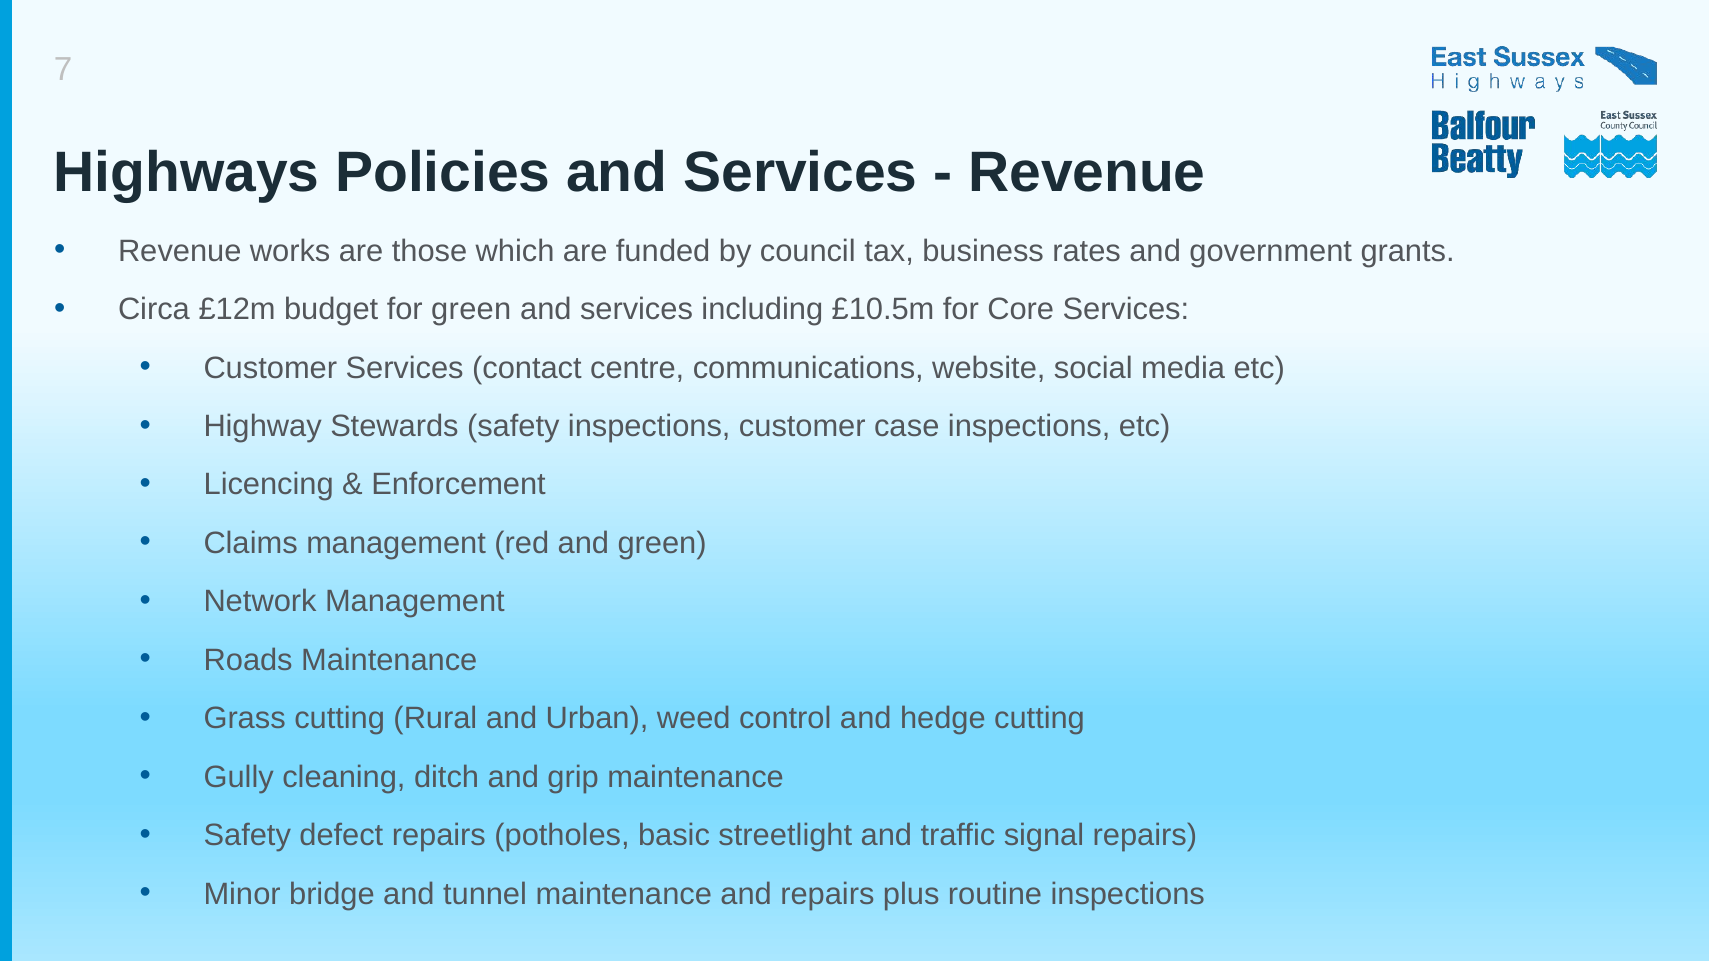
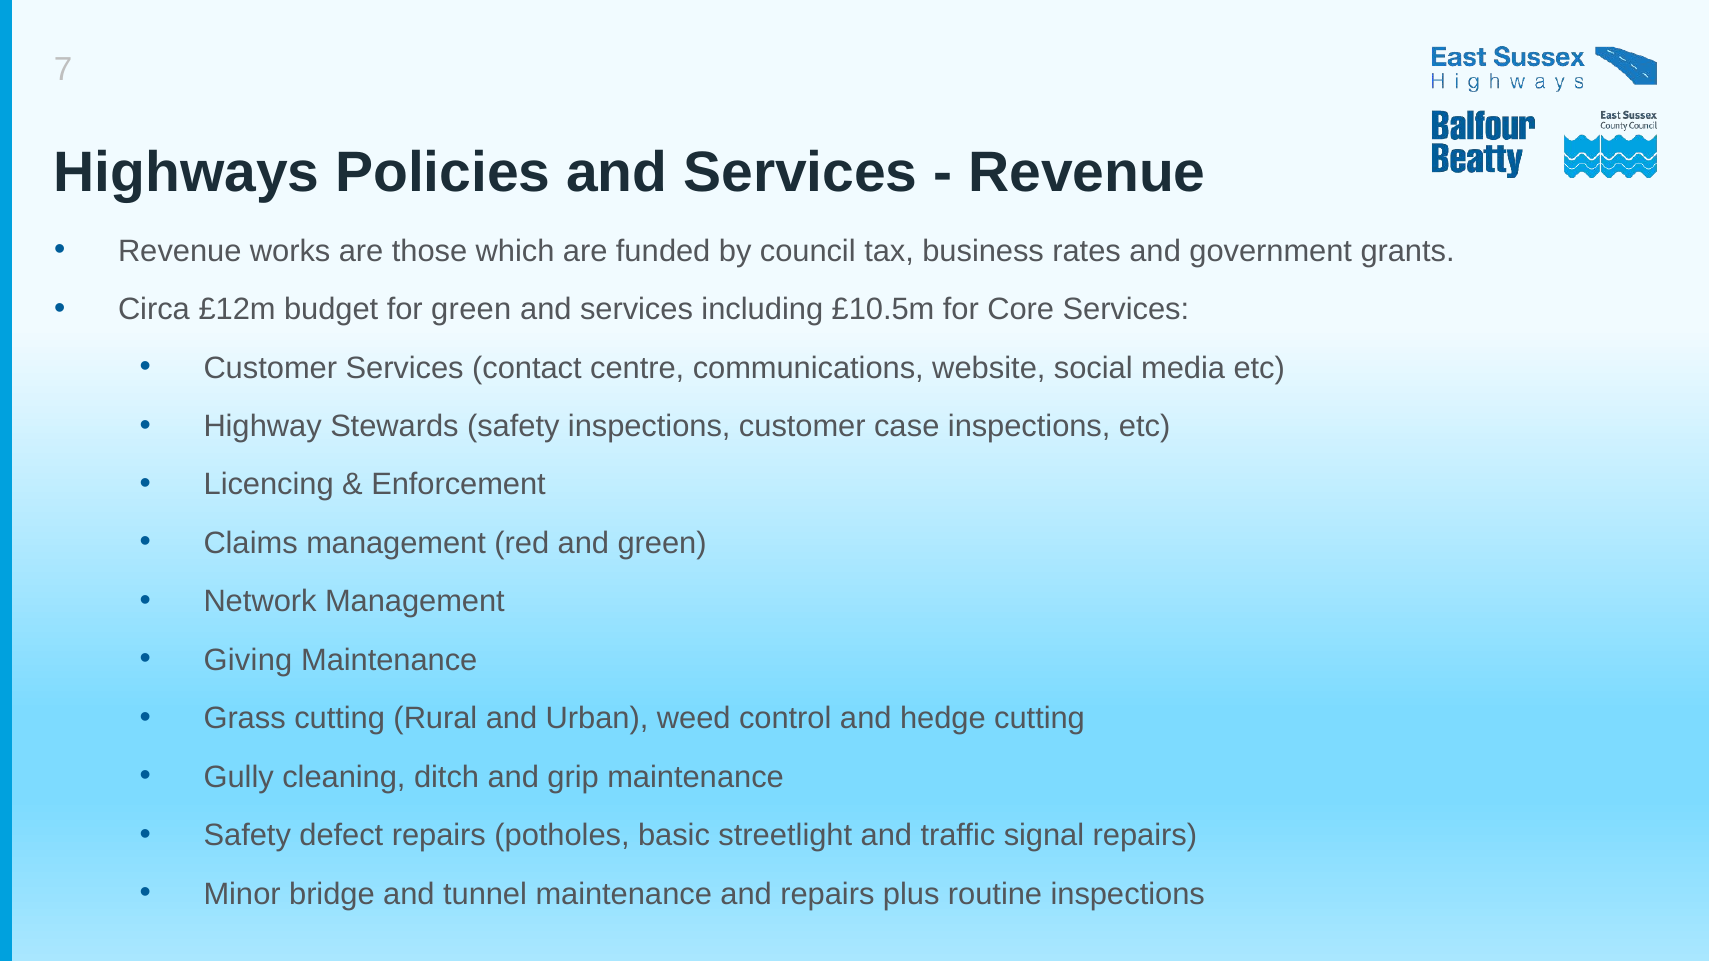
Roads: Roads -> Giving
